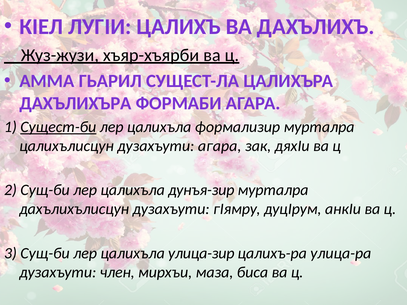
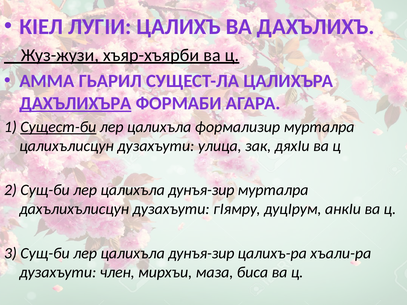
ДАХЪЛИХЪРА underline: none -> present
дузахъути агара: агара -> улица
улица-зир at (201, 253): улица-зир -> дунъя-зир
улица-ра: улица-ра -> хъали-ра
